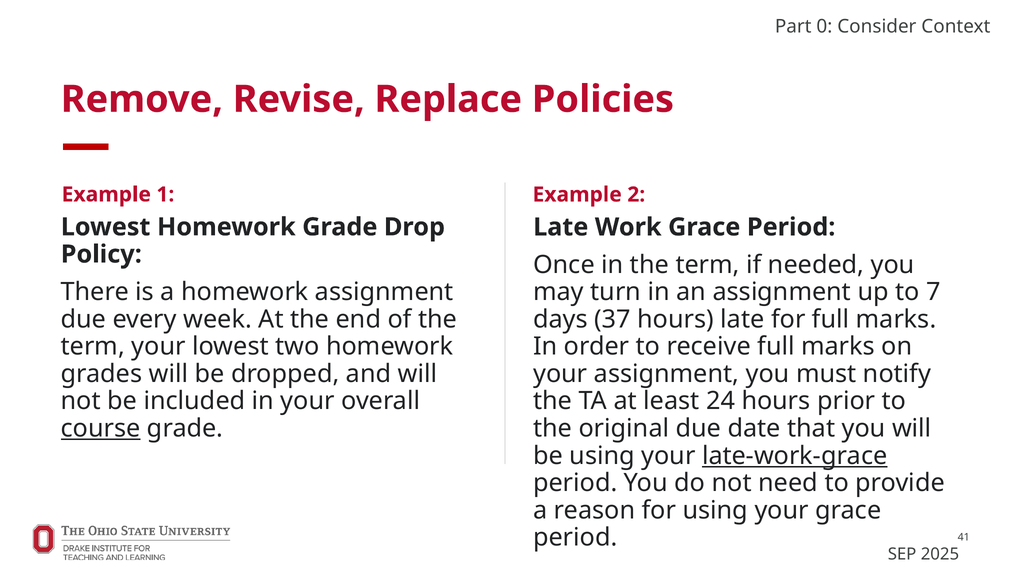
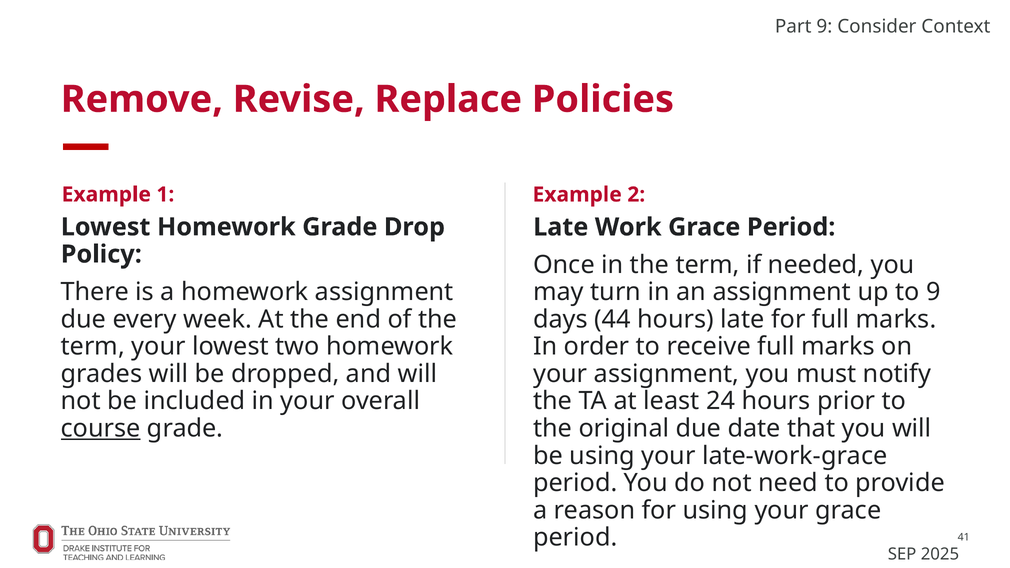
Part 0: 0 -> 9
to 7: 7 -> 9
37: 37 -> 44
late-work-grace underline: present -> none
